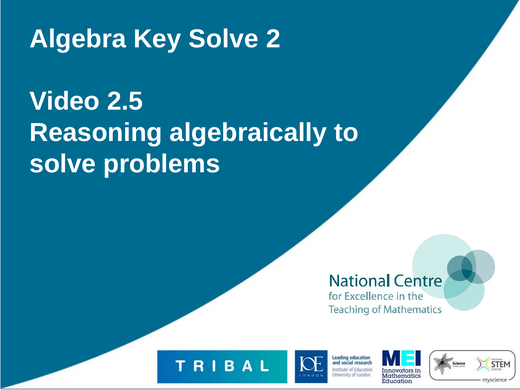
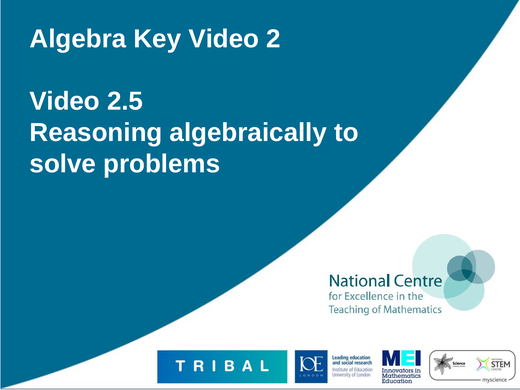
Key Solve: Solve -> Video
